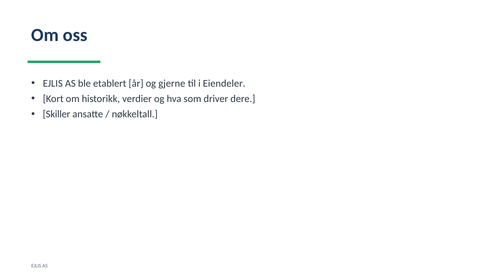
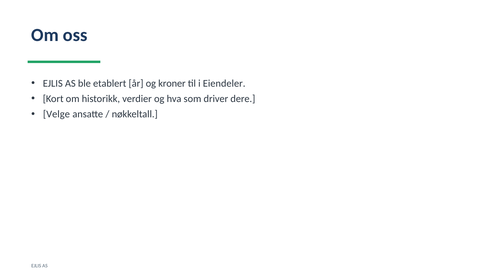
gjerne: gjerne -> kroner
Skiller: Skiller -> Velge
